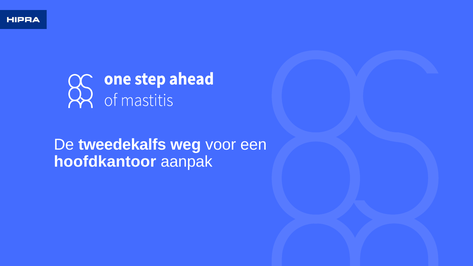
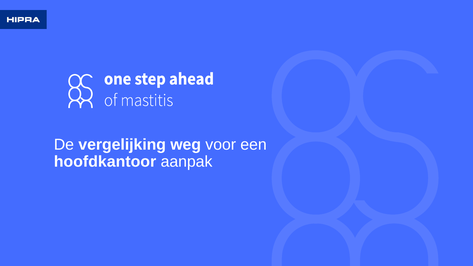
tweedekalfs: tweedekalfs -> vergelijking
